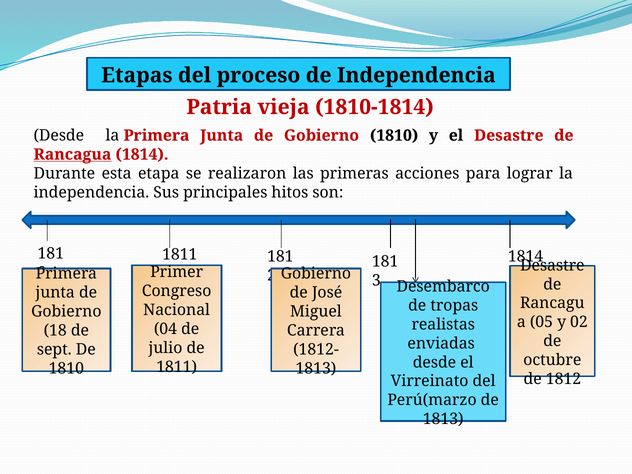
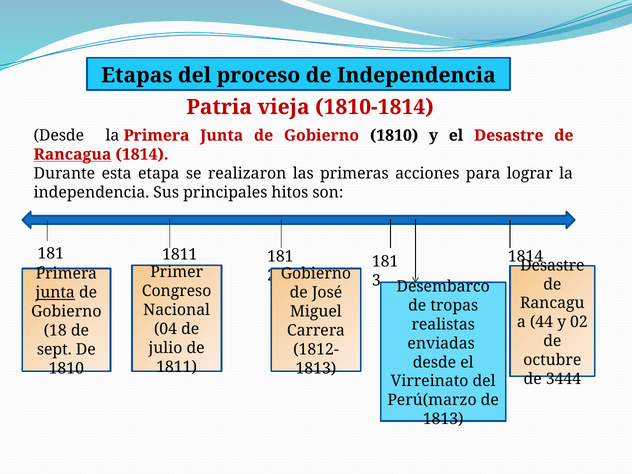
junta at (55, 293) underline: none -> present
05: 05 -> 44
1812: 1812 -> 3444
